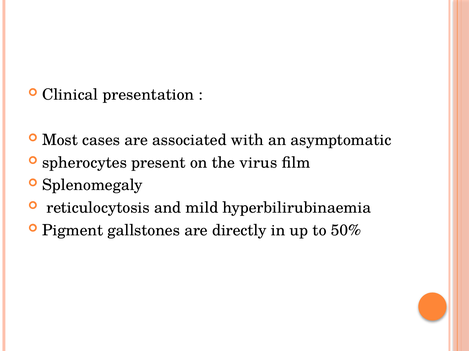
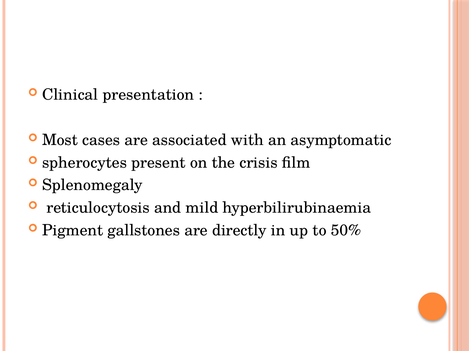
virus: virus -> crisis
